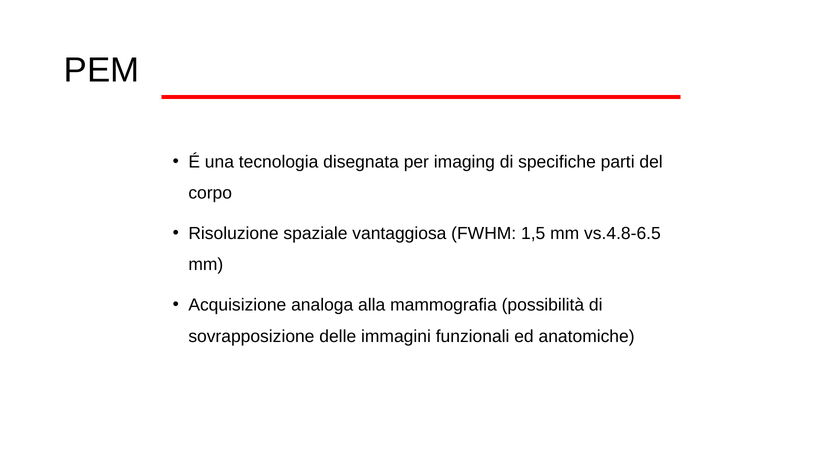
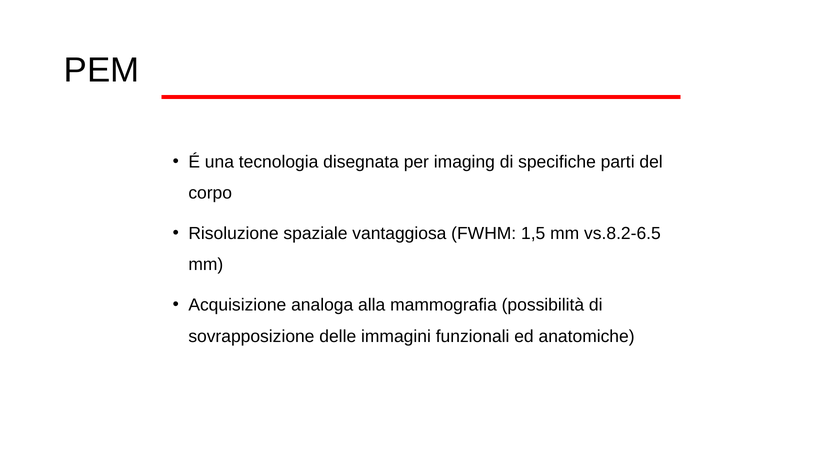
vs.4.8-6.5: vs.4.8-6.5 -> vs.8.2-6.5
